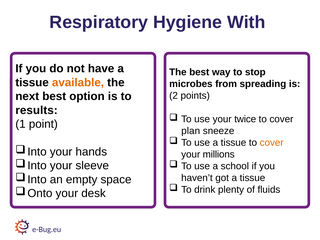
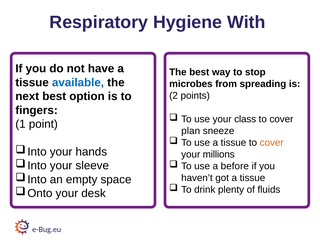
available colour: orange -> blue
results: results -> fingers
twice: twice -> class
school: school -> before
